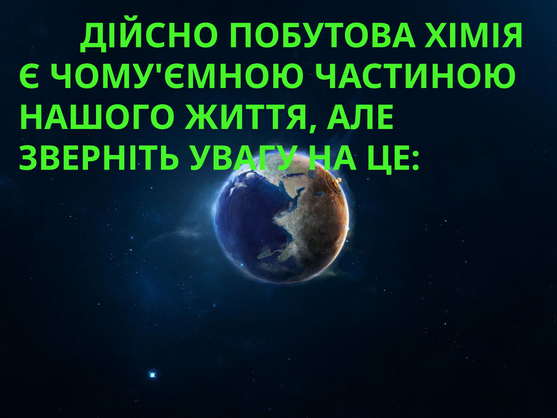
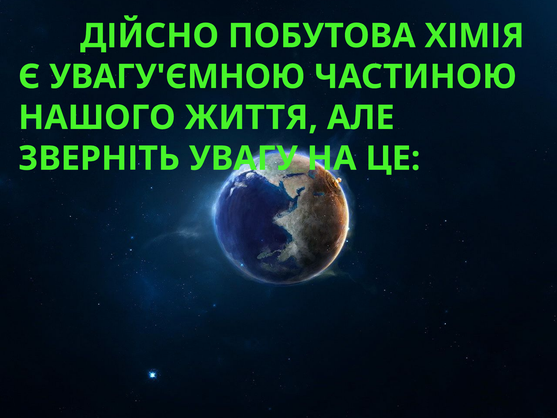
ЧОМУ'ЄМНОЮ: ЧОМУ'ЄМНОЮ -> УВАГУ'ЄМНОЮ
